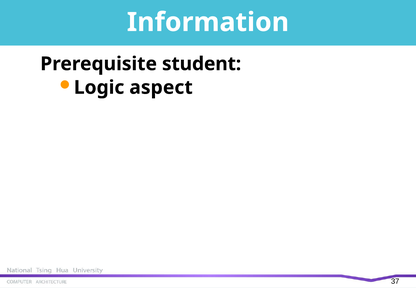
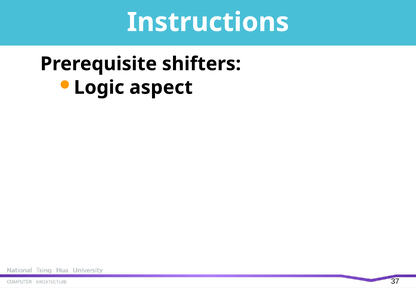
Information: Information -> Instructions
student: student -> shifters
